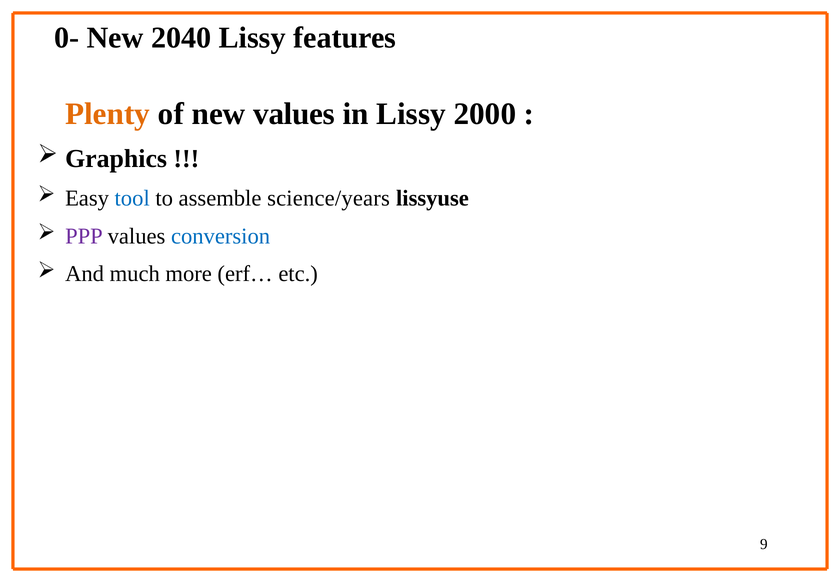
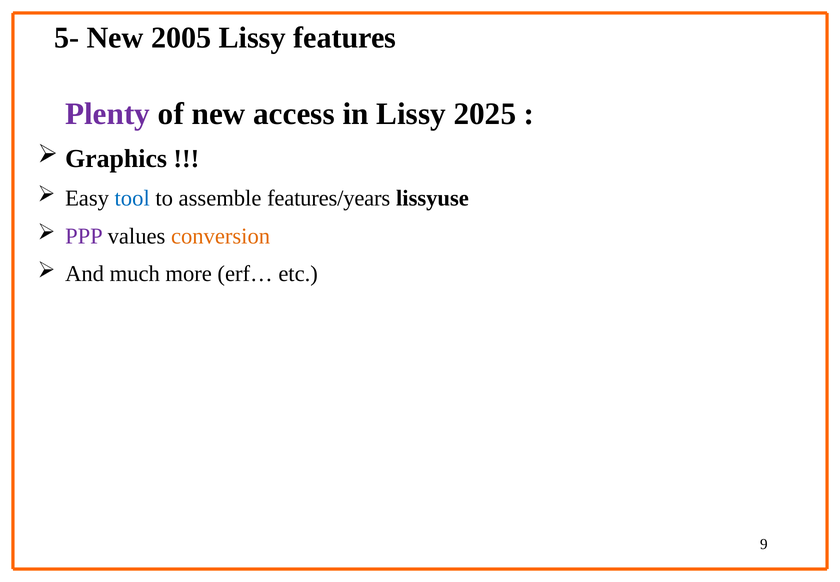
0-: 0- -> 5-
2040: 2040 -> 2005
Plenty colour: orange -> purple
new values: values -> access
2000: 2000 -> 2025
science/years: science/years -> features/years
conversion colour: blue -> orange
